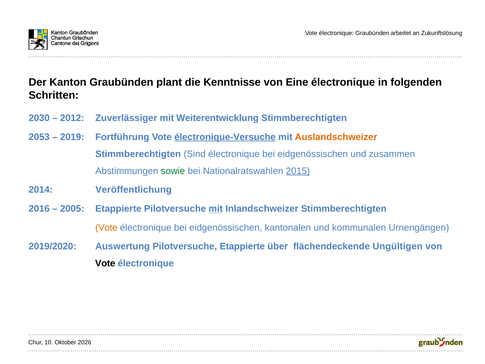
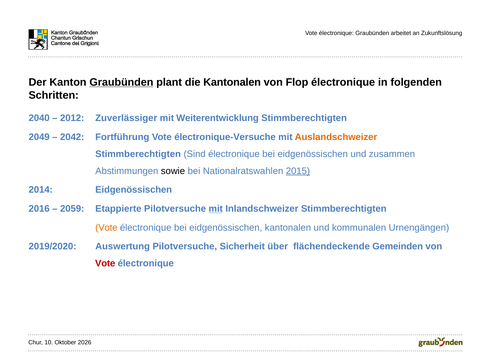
Graubünden at (121, 82) underline: none -> present
die Kenntnisse: Kenntnisse -> Kantonalen
Eine: Eine -> Flop
2030: 2030 -> 2040
2053: 2053 -> 2049
2019: 2019 -> 2042
électronique-Versuche underline: present -> none
sowie colour: green -> black
2014 Veröffentlichung: Veröffentlichung -> Eidgenössischen
2005: 2005 -> 2059
Pilotversuche Etappierte: Etappierte -> Sicherheit
Ungültigen: Ungültigen -> Gemeinden
Vote at (105, 263) colour: black -> red
